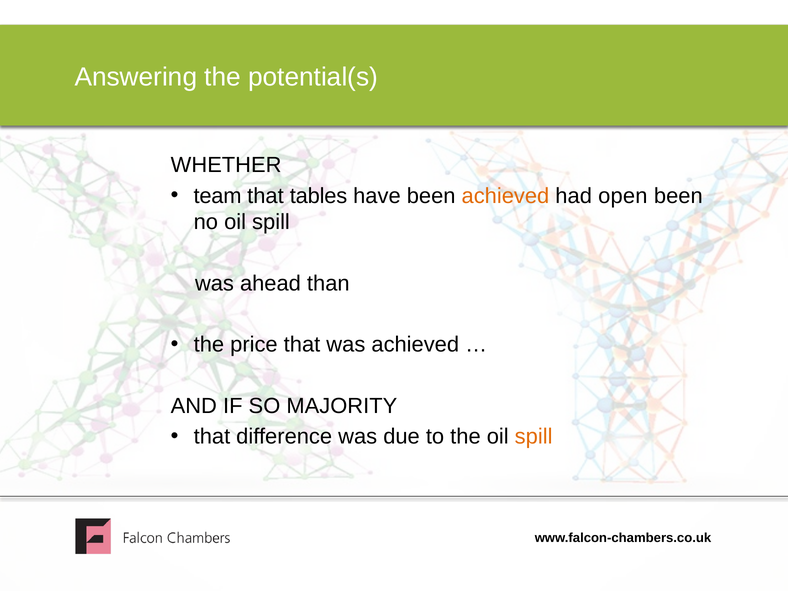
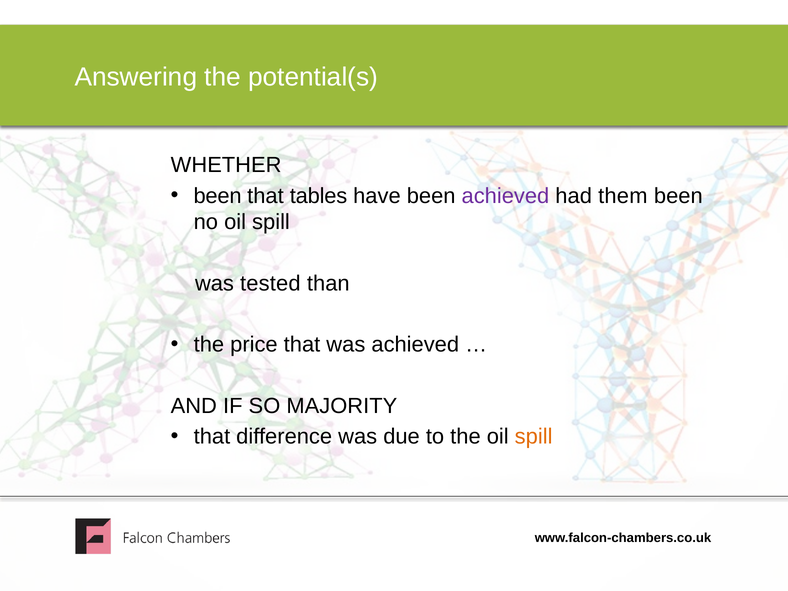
team at (218, 196): team -> been
achieved at (505, 196) colour: orange -> purple
open: open -> them
ahead: ahead -> tested
